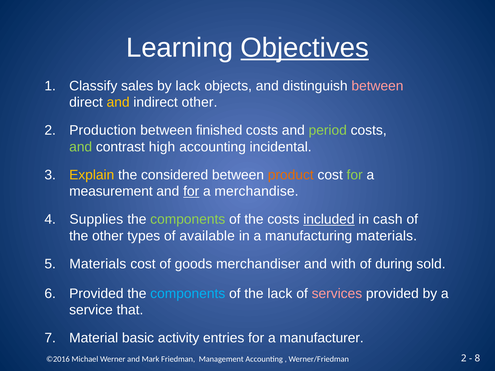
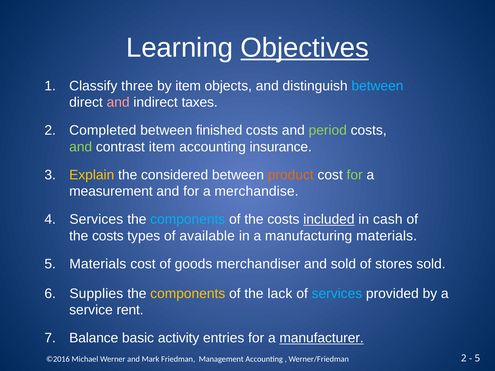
sales: sales -> three
by lack: lack -> item
between at (377, 86) colour: pink -> light blue
and at (118, 102) colour: yellow -> pink
indirect other: other -> taxes
Production: Production -> Completed
contrast high: high -> item
incidental: incidental -> insurance
for at (191, 191) underline: present -> none
4 Supplies: Supplies -> Services
components at (188, 220) colour: light green -> light blue
other at (108, 236): other -> costs
and with: with -> sold
during: during -> stores
6 Provided: Provided -> Supplies
components at (188, 294) colour: light blue -> yellow
services at (337, 294) colour: pink -> light blue
that: that -> rent
Material: Material -> Balance
manufacturer underline: none -> present
8 at (477, 359): 8 -> 5
